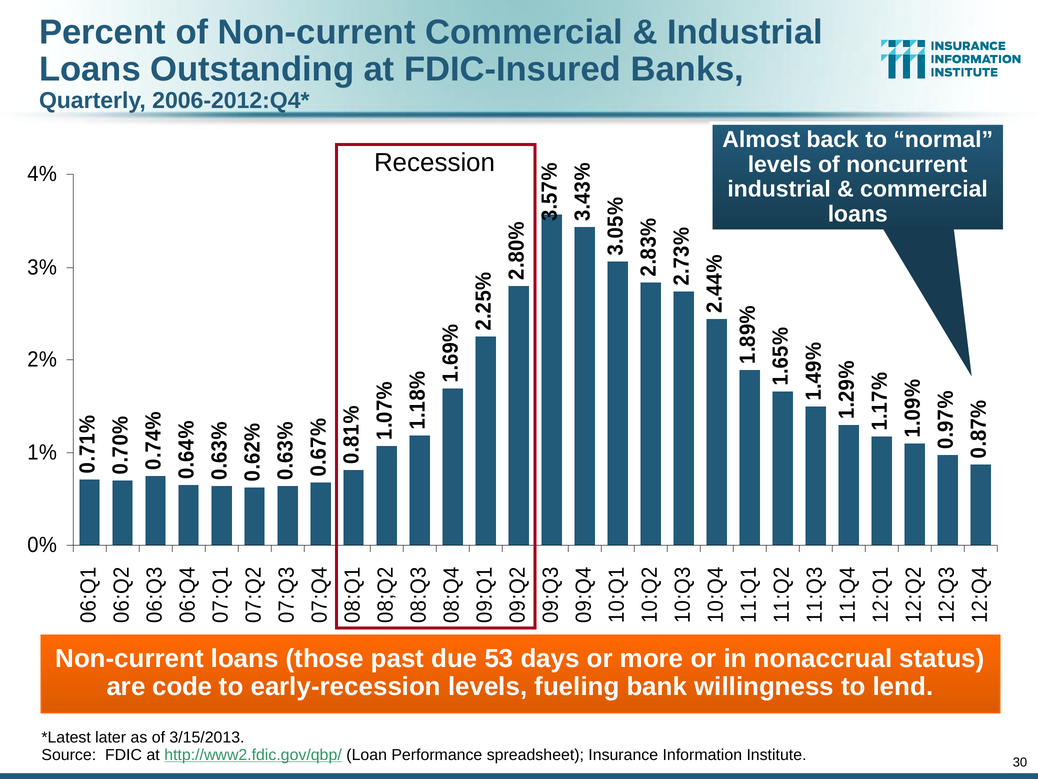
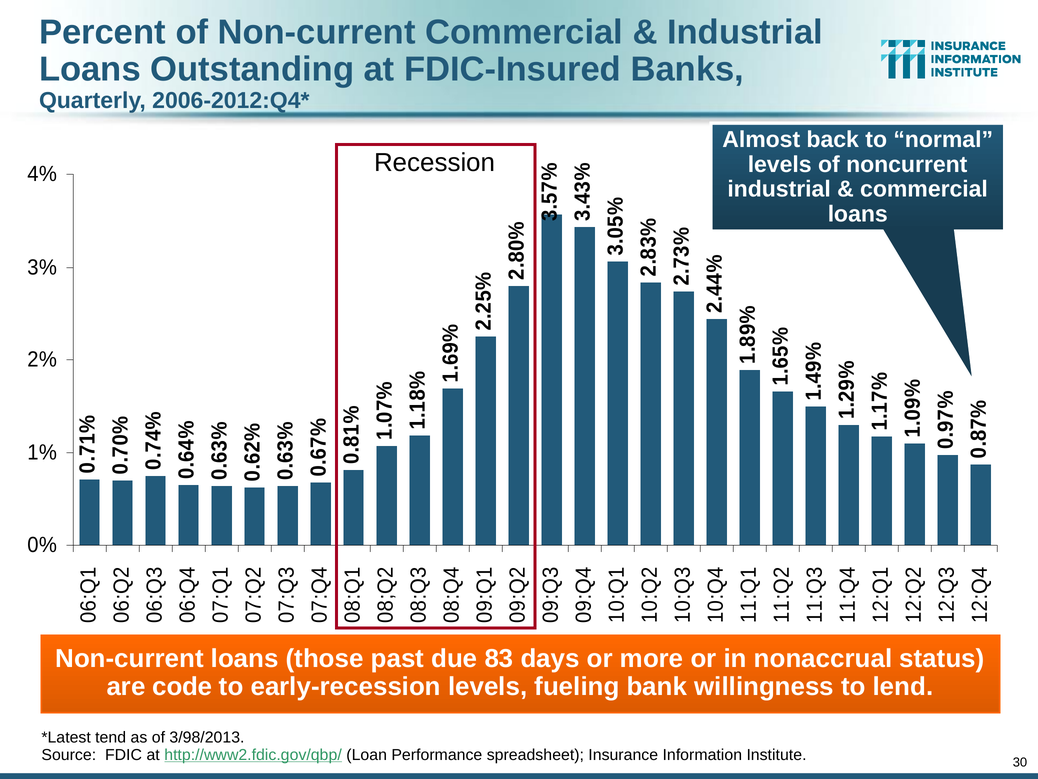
53: 53 -> 83
later: later -> tend
3/15/2013: 3/15/2013 -> 3/98/2013
